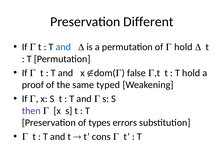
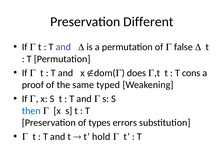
and at (63, 47) colour: blue -> purple
hold at (183, 47): hold -> false
false: false -> does
T hold: hold -> cons
then colour: purple -> blue
cons: cons -> hold
